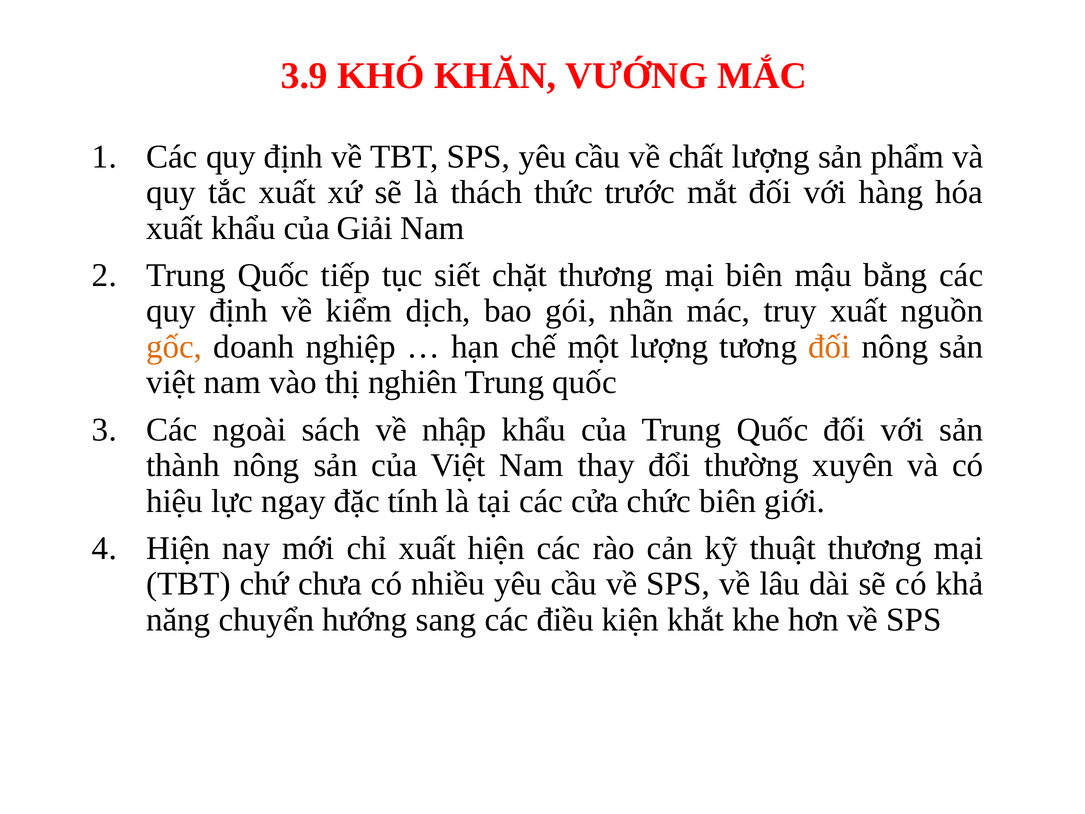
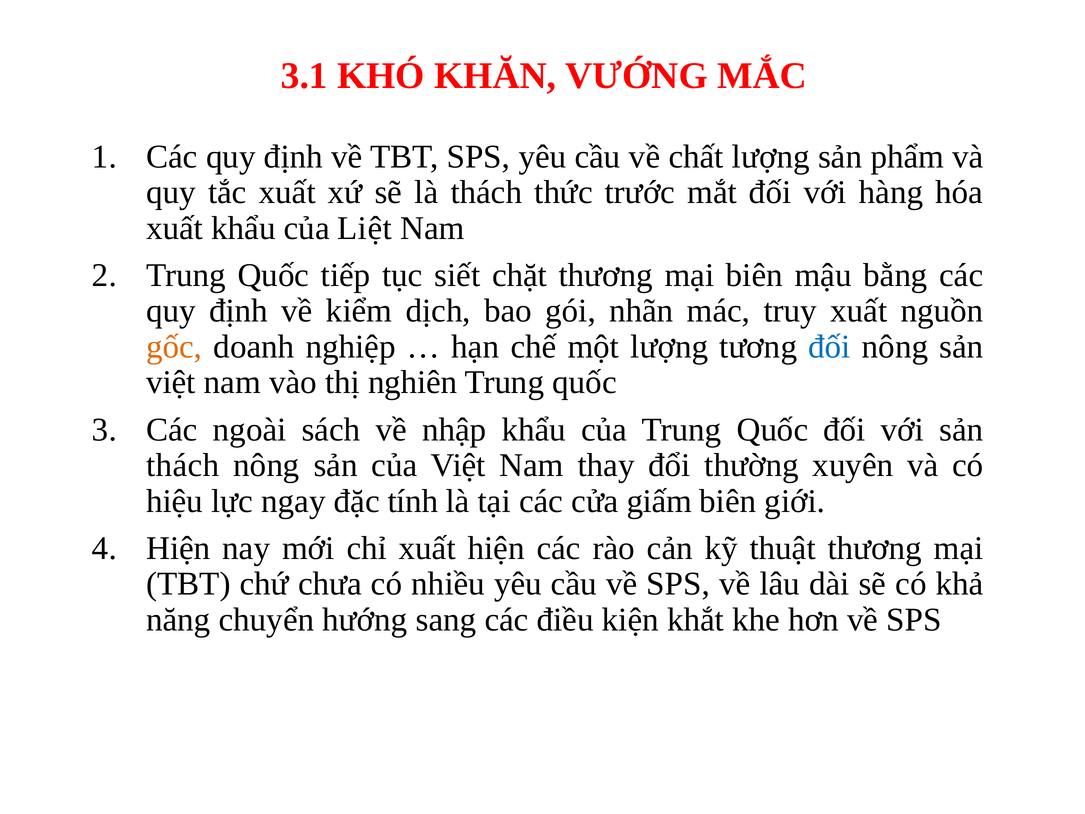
3.9: 3.9 -> 3.1
Giải: Giải -> Liệt
đối at (830, 347) colour: orange -> blue
thành at (183, 465): thành -> thách
chức: chức -> giấm
